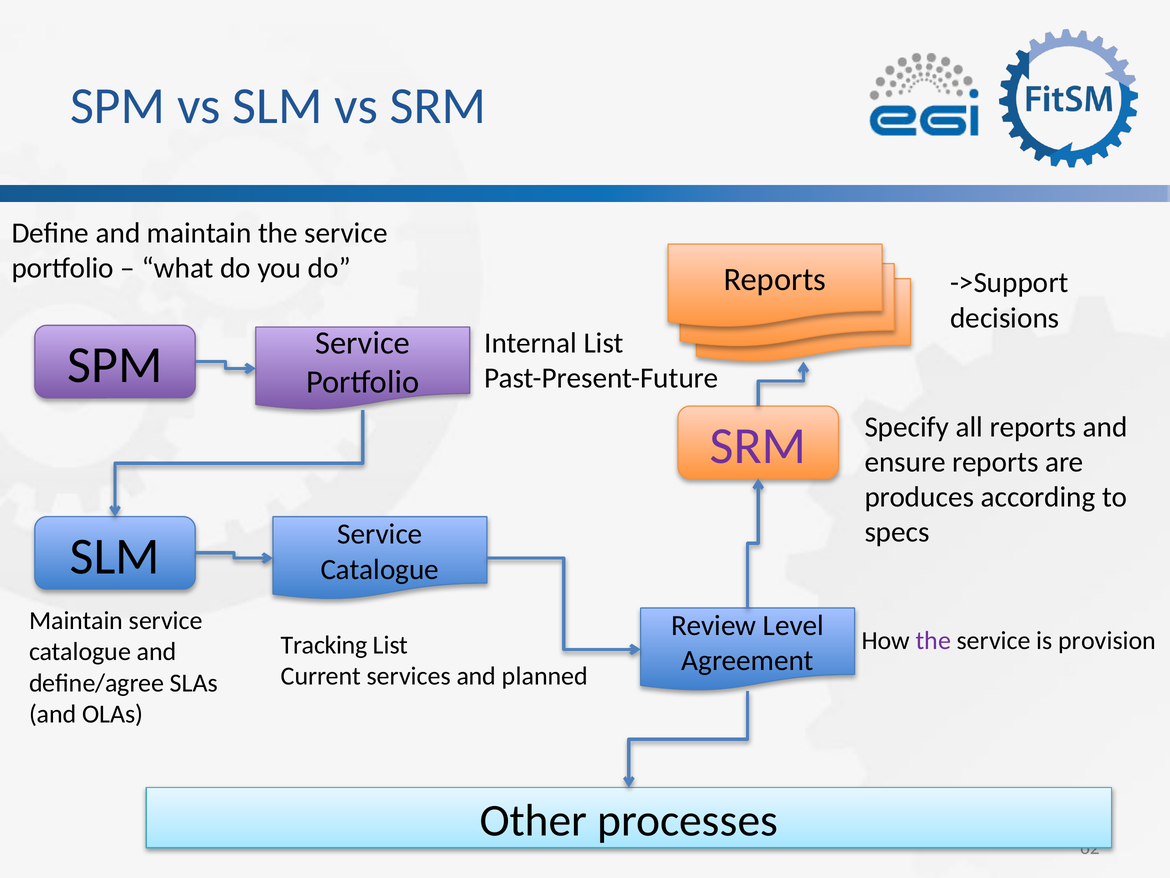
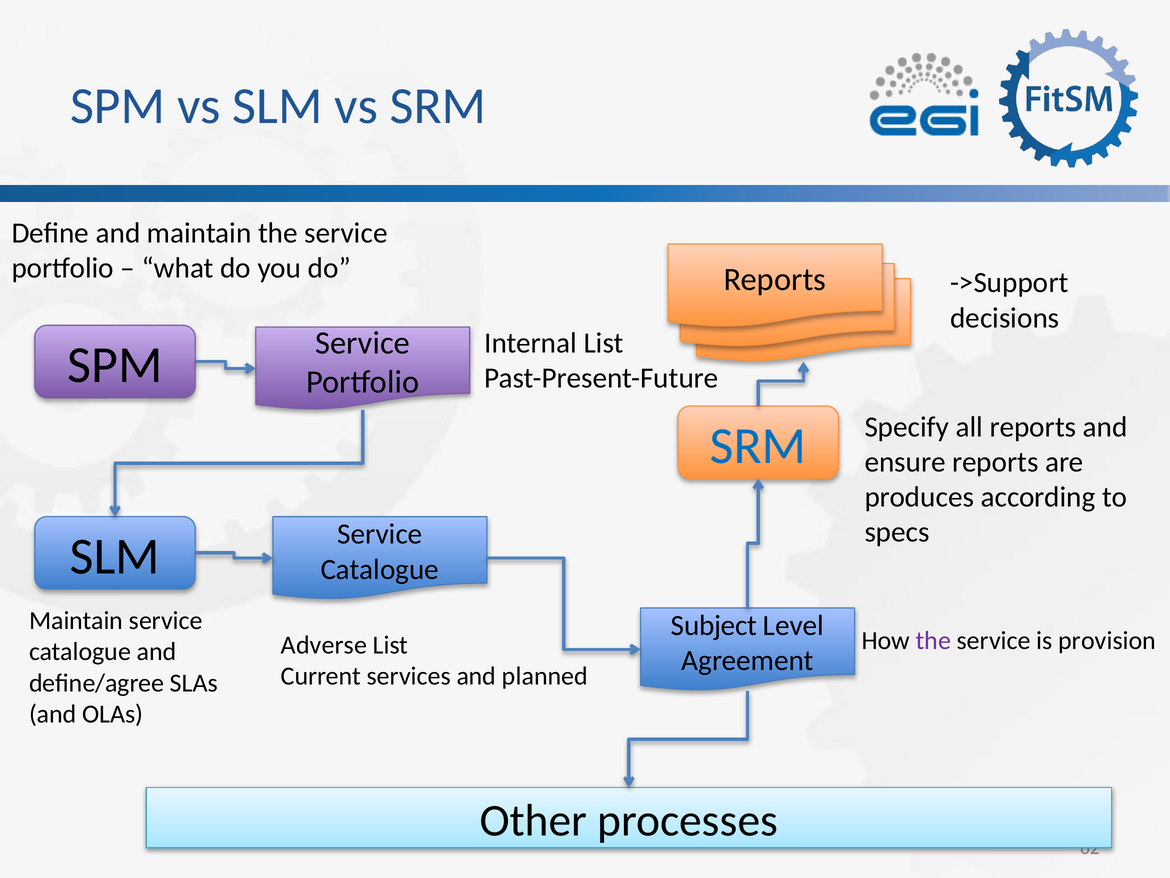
SRM at (758, 446) colour: purple -> blue
Review: Review -> Subject
Tracking: Tracking -> Adverse
